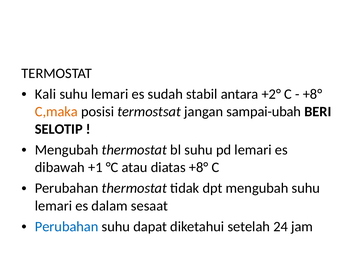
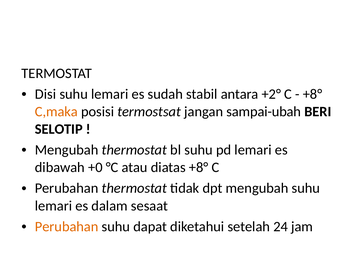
Kali: Kali -> Disi
+1: +1 -> +0
Perubahan at (67, 227) colour: blue -> orange
